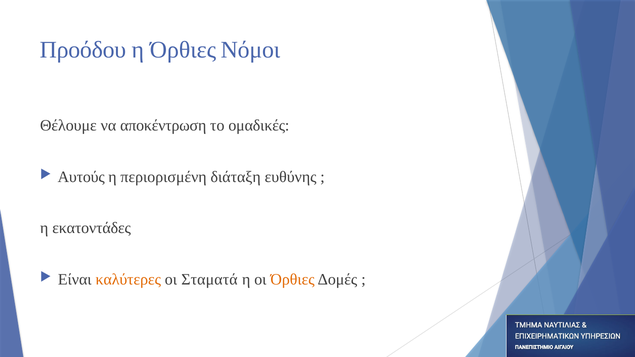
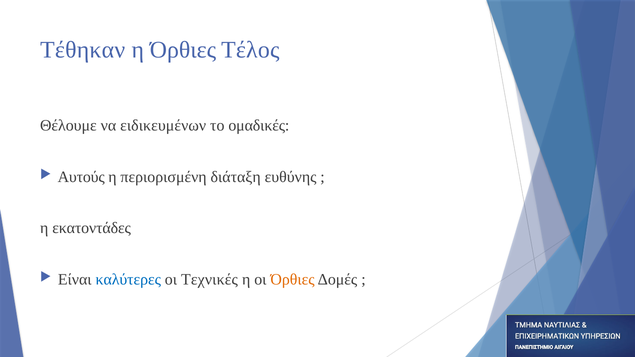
Προόδου: Προόδου -> Τέθηκαν
Νόμοι: Νόμοι -> Τέλος
αποκέντρωση: αποκέντρωση -> ειδικευμένων
καλύτερες colour: orange -> blue
Σταματά: Σταματά -> Τεχνικές
